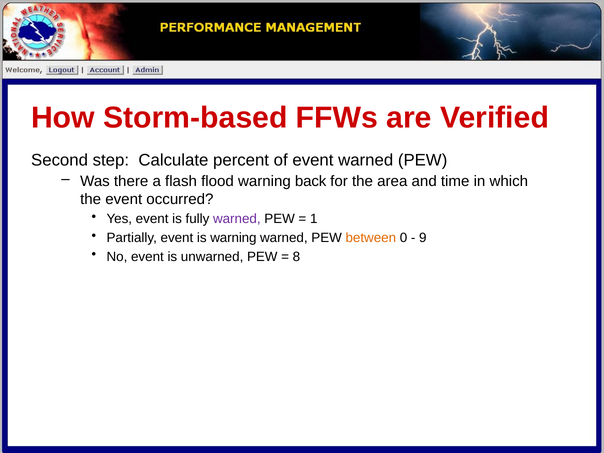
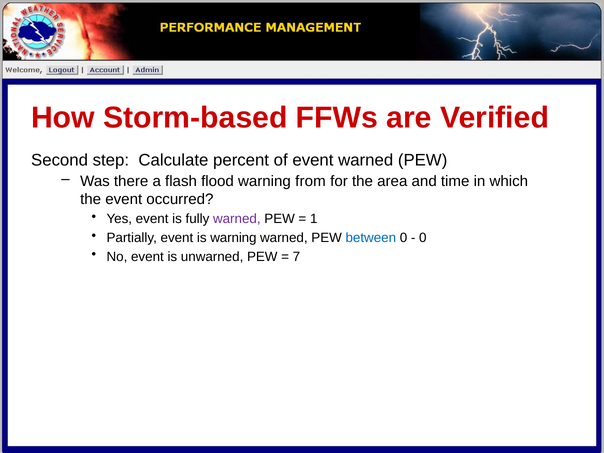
back: back -> from
between colour: orange -> blue
9 at (423, 238): 9 -> 0
8: 8 -> 7
